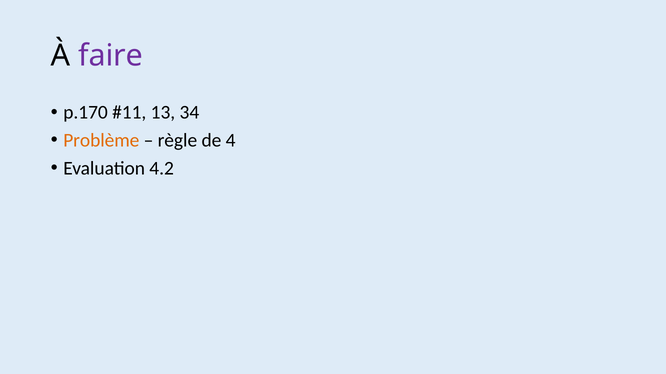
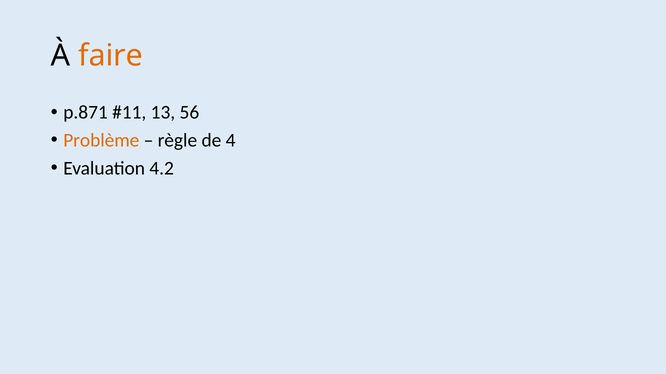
faire colour: purple -> orange
p.170: p.170 -> p.871
34: 34 -> 56
